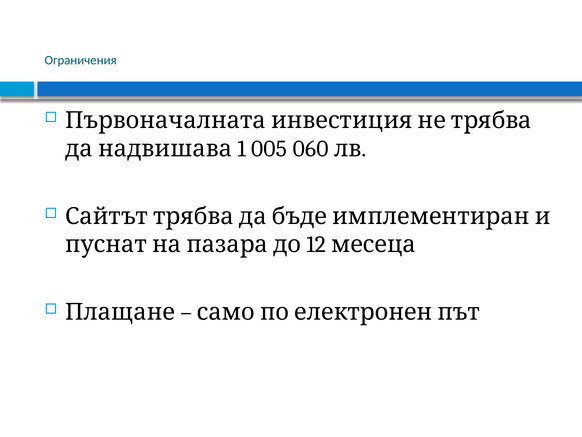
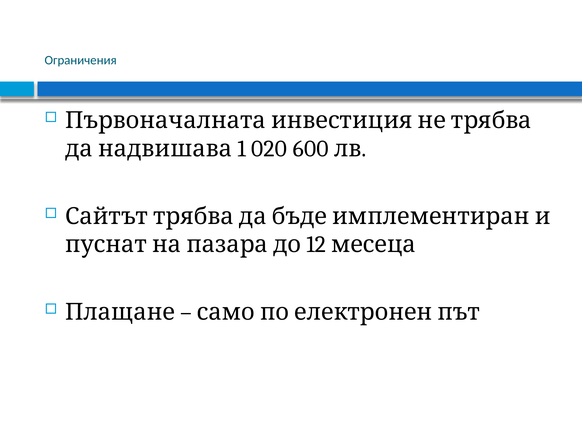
005: 005 -> 020
060: 060 -> 600
